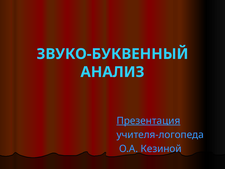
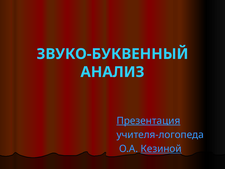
Кезиной underline: none -> present
